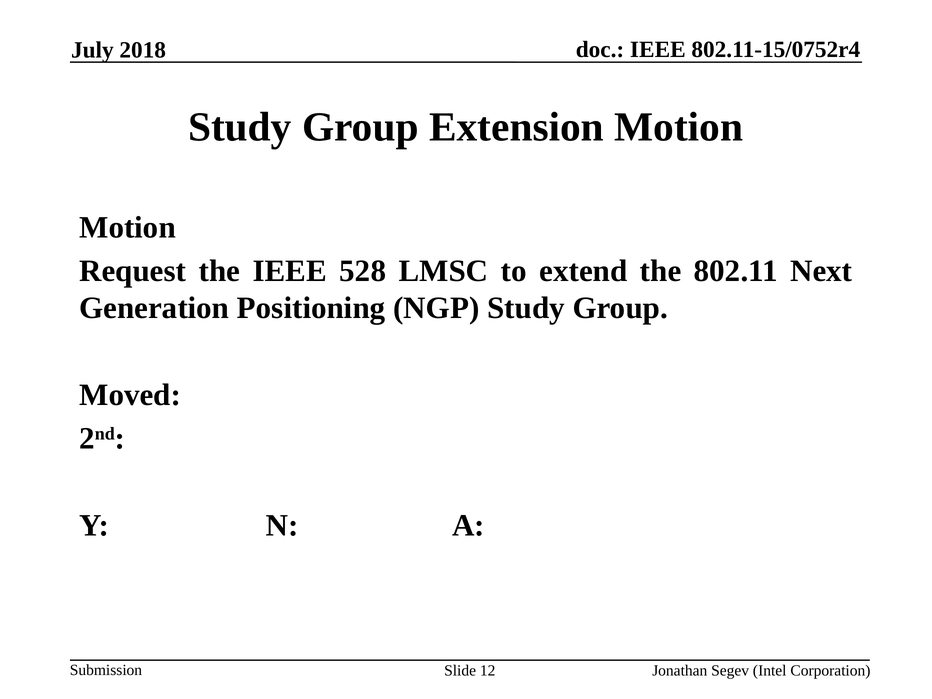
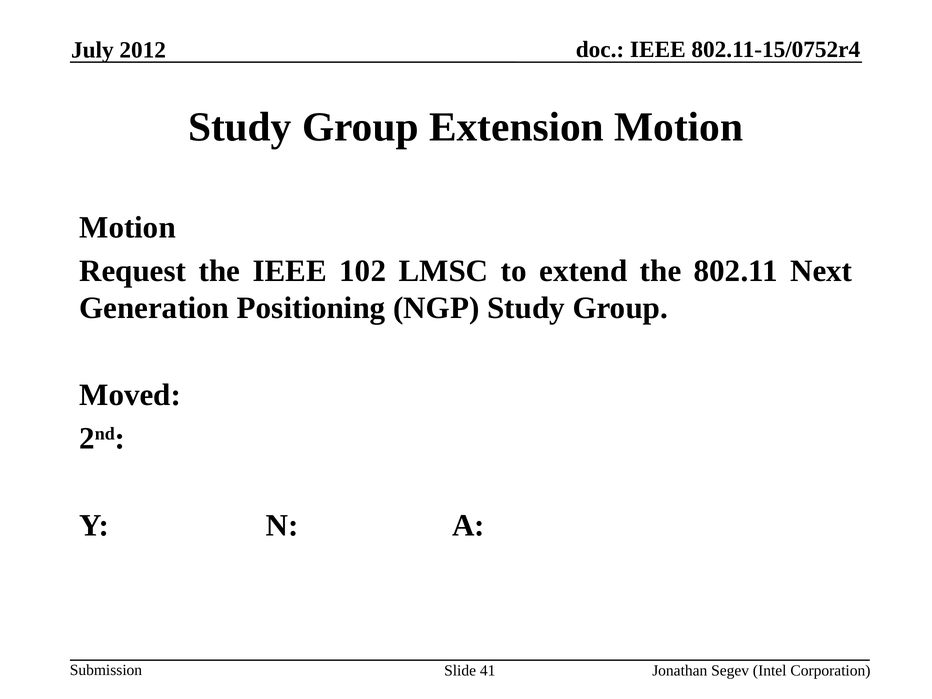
2018: 2018 -> 2012
528: 528 -> 102
12: 12 -> 41
